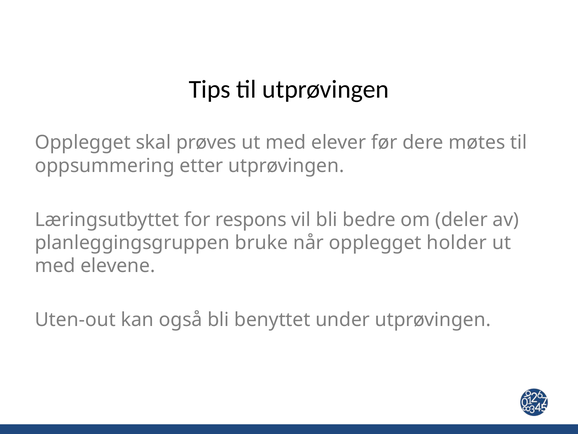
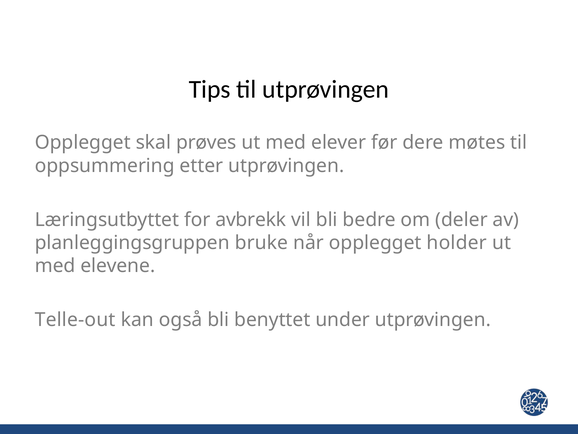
respons: respons -> avbrekk
Uten-out: Uten-out -> Telle-out
